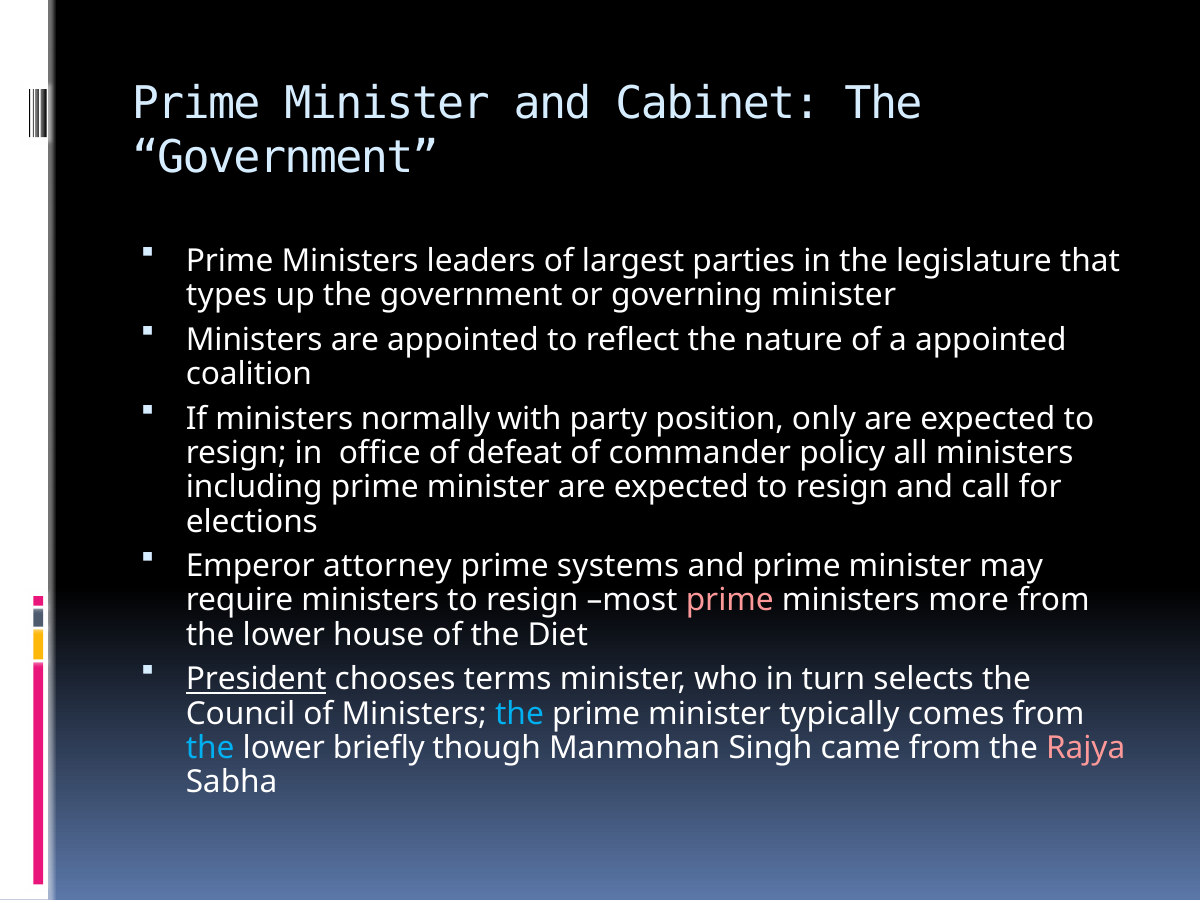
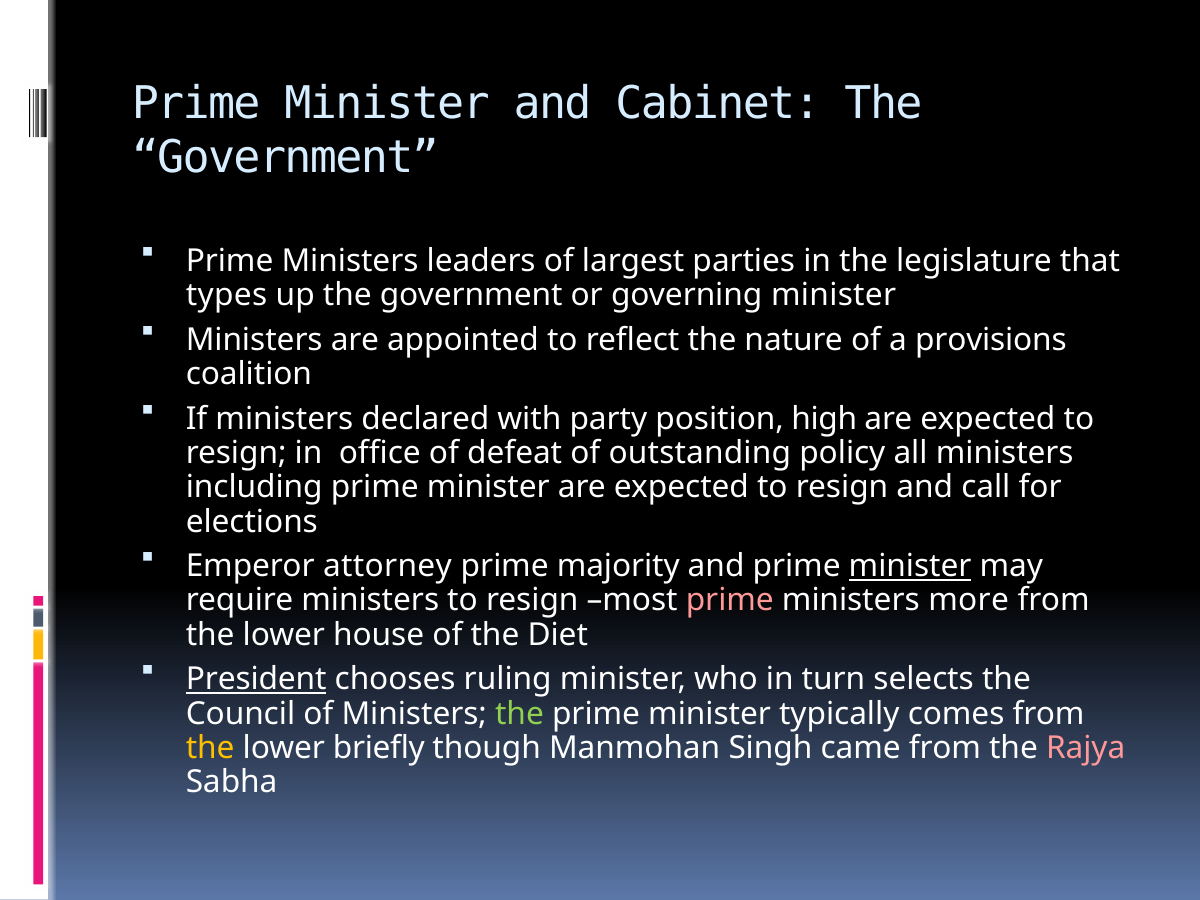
a appointed: appointed -> provisions
normally: normally -> declared
only: only -> high
commander: commander -> outstanding
systems: systems -> majority
minister at (910, 566) underline: none -> present
terms: terms -> ruling
the at (519, 714) colour: light blue -> light green
the at (210, 748) colour: light blue -> yellow
